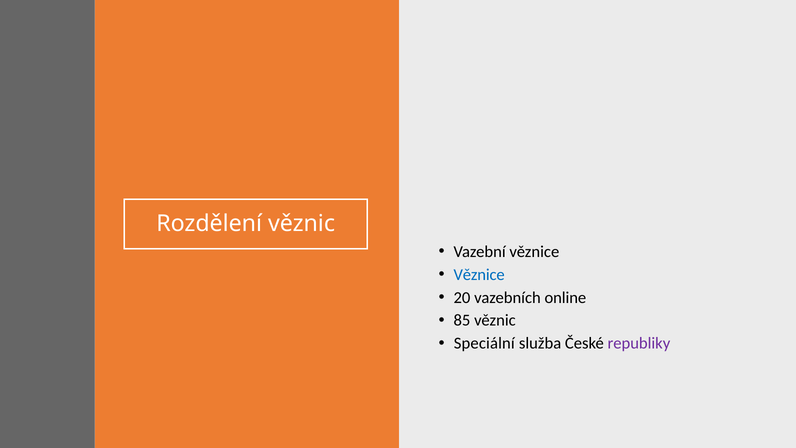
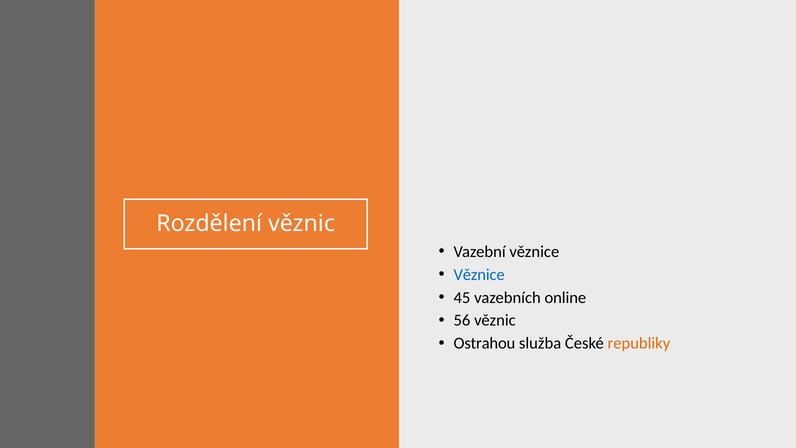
20: 20 -> 45
85: 85 -> 56
Speciální: Speciální -> Ostrahou
republiky colour: purple -> orange
